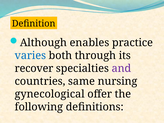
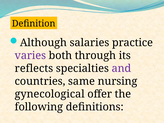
enables: enables -> salaries
varies colour: blue -> purple
recover: recover -> reflects
